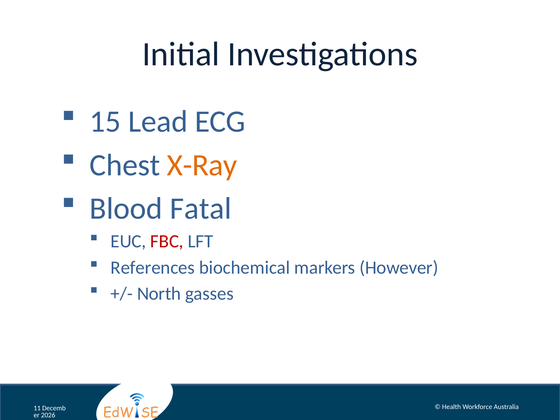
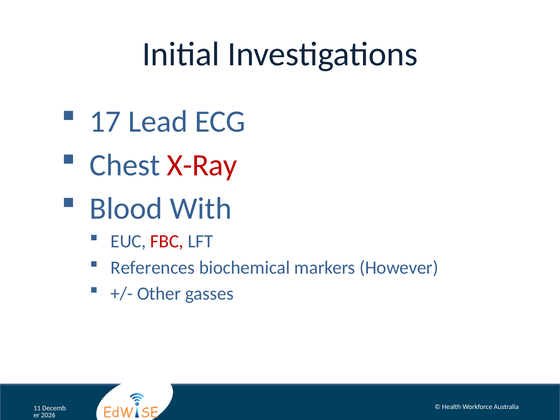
15: 15 -> 17
X-Ray colour: orange -> red
Fatal: Fatal -> With
North: North -> Other
